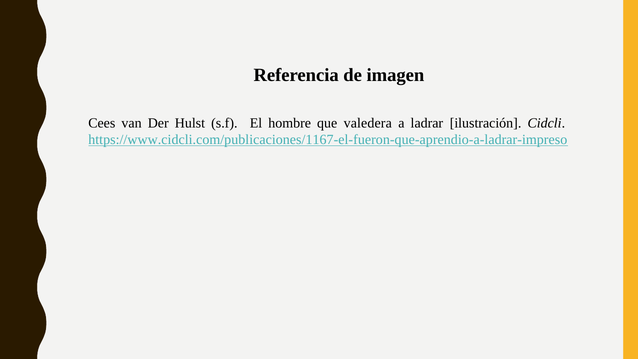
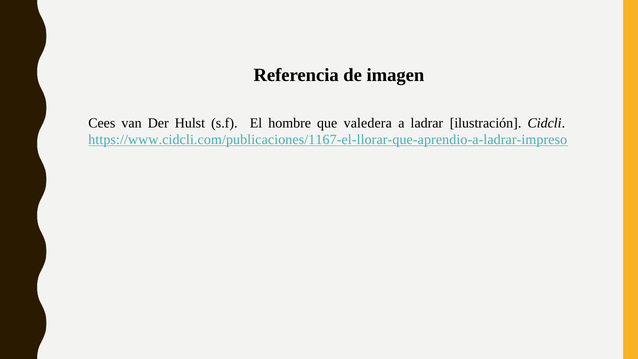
https://www.cidcli.com/publicaciones/1167-el-fueron-que-aprendio-a-ladrar-impreso: https://www.cidcli.com/publicaciones/1167-el-fueron-que-aprendio-a-ladrar-impreso -> https://www.cidcli.com/publicaciones/1167-el-llorar-que-aprendio-a-ladrar-impreso
